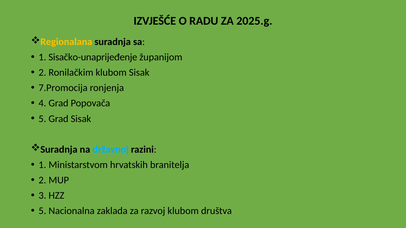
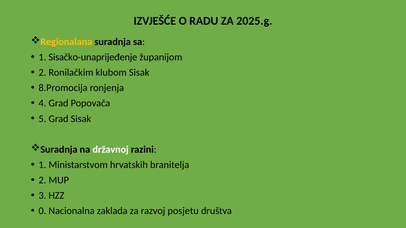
7.Promocija: 7.Promocija -> 8.Promocija
državnoj colour: light blue -> white
5 at (42, 211): 5 -> 0
razvoj klubom: klubom -> posjetu
